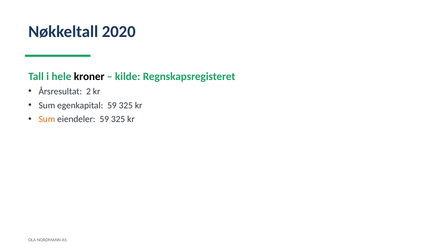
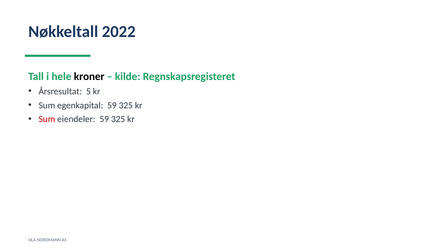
2020: 2020 -> 2022
2: 2 -> 5
Sum at (47, 119) colour: orange -> red
